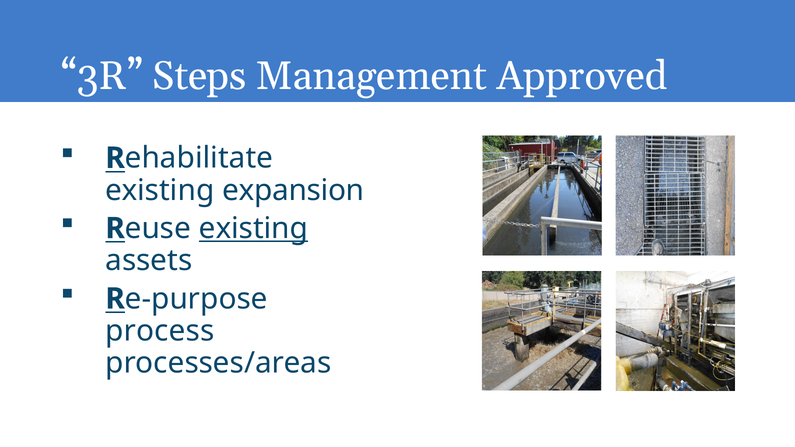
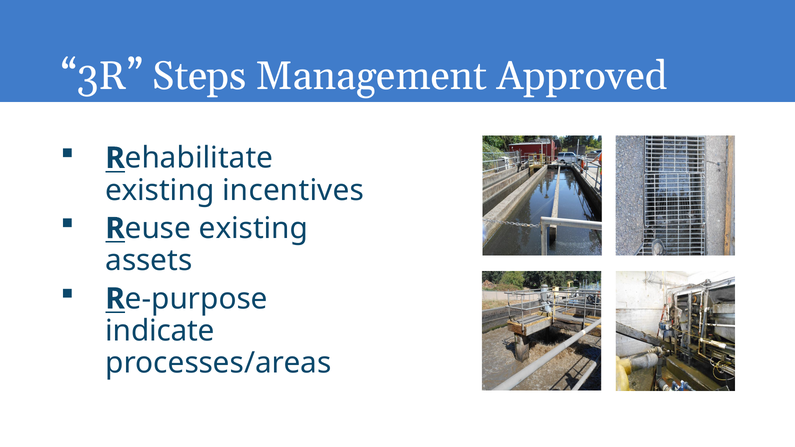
expansion: expansion -> incentives
existing at (253, 228) underline: present -> none
process: process -> indicate
